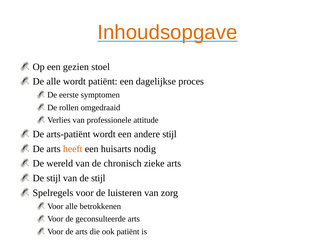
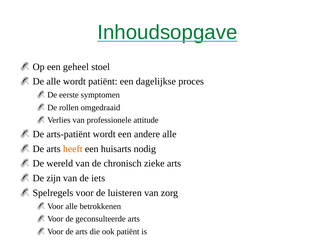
Inhoudsopgave colour: orange -> green
gezien: gezien -> geheel
andere stijl: stijl -> alle
stijl at (54, 178): stijl -> zijn
van de stijl: stijl -> iets
